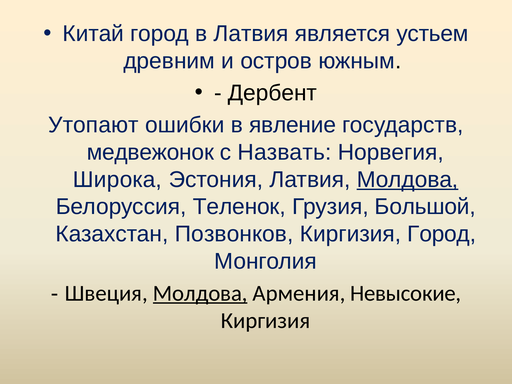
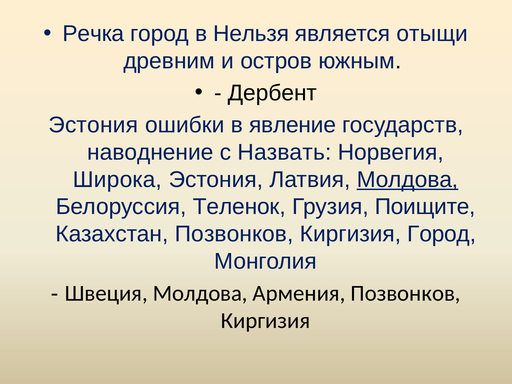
Китай: Китай -> Речка
в Латвия: Латвия -> Нельзя
устьем: устьем -> отыщи
Утопают at (93, 125): Утопают -> Эстония
медвежонок: медвежонок -> наводнение
Большой: Большой -> Поищите
Молдова at (200, 293) underline: present -> none
Армения Невысокие: Невысокие -> Позвонков
